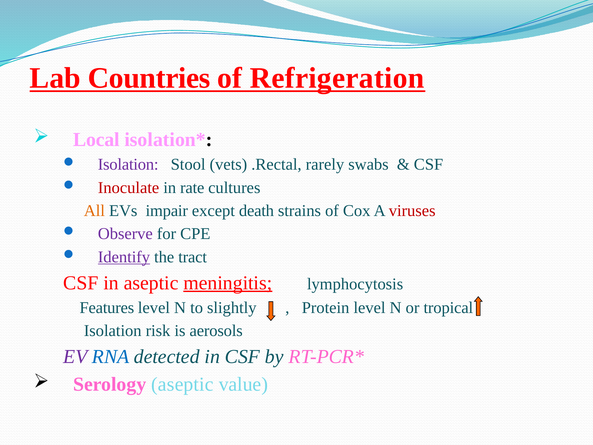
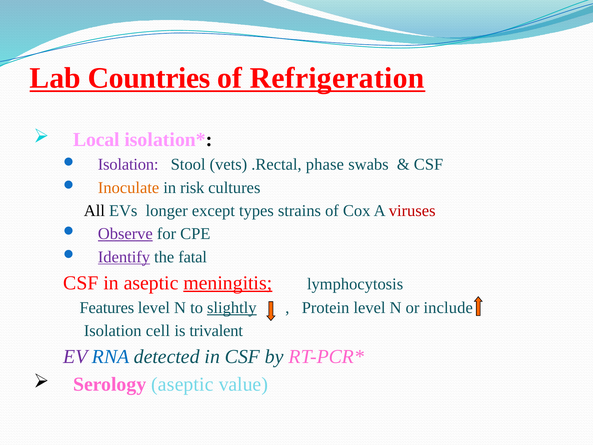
rarely: rarely -> phase
Inoculate colour: red -> orange
rate: rate -> risk
All colour: orange -> black
impair: impair -> longer
death: death -> types
Observe underline: none -> present
tract: tract -> fatal
slightly underline: none -> present
tropical: tropical -> include
risk: risk -> cell
aerosols: aerosols -> trivalent
